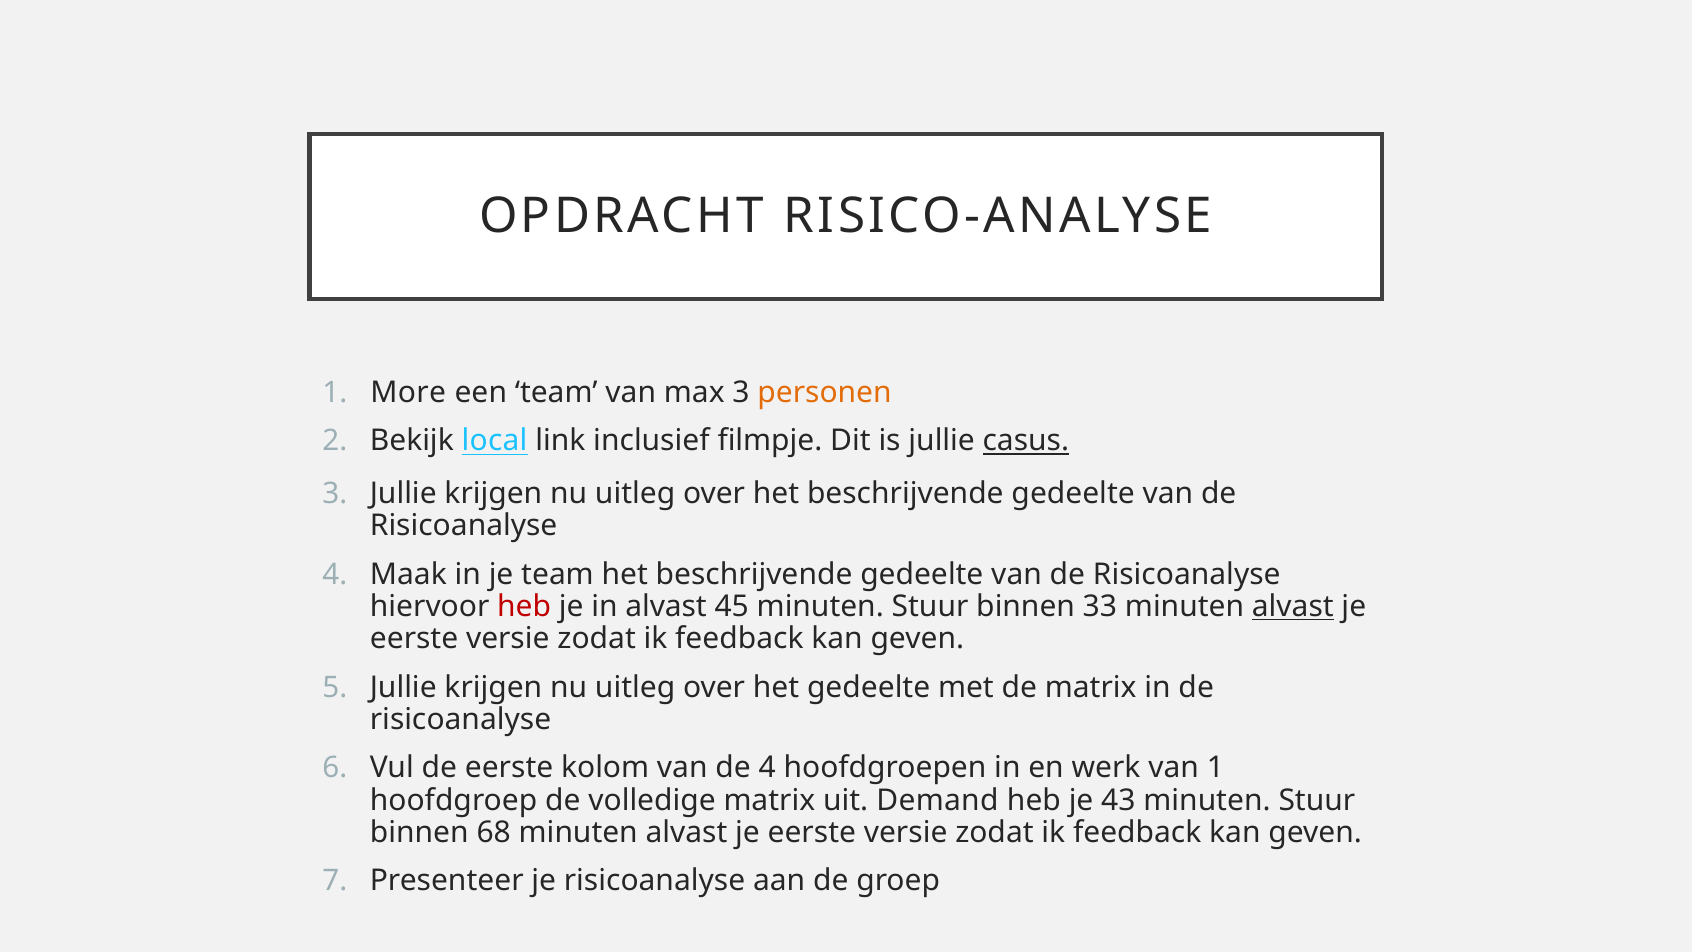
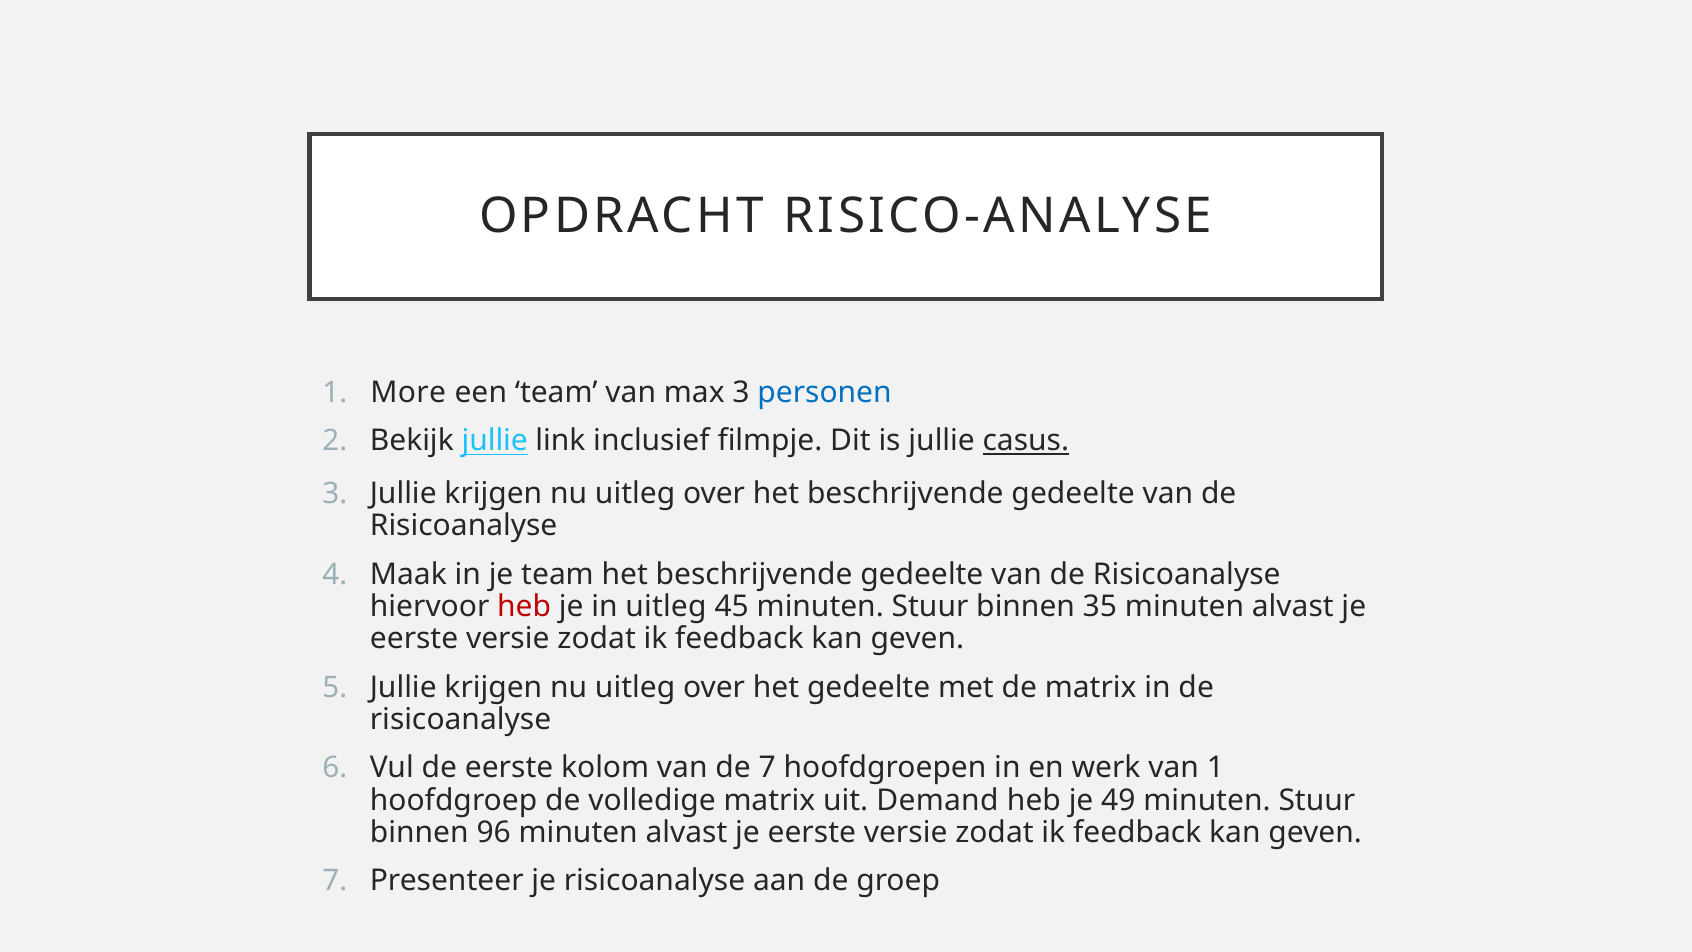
personen colour: orange -> blue
Bekijk local: local -> jullie
in alvast: alvast -> uitleg
33: 33 -> 35
alvast at (1293, 606) underline: present -> none
de 4: 4 -> 7
43: 43 -> 49
68: 68 -> 96
